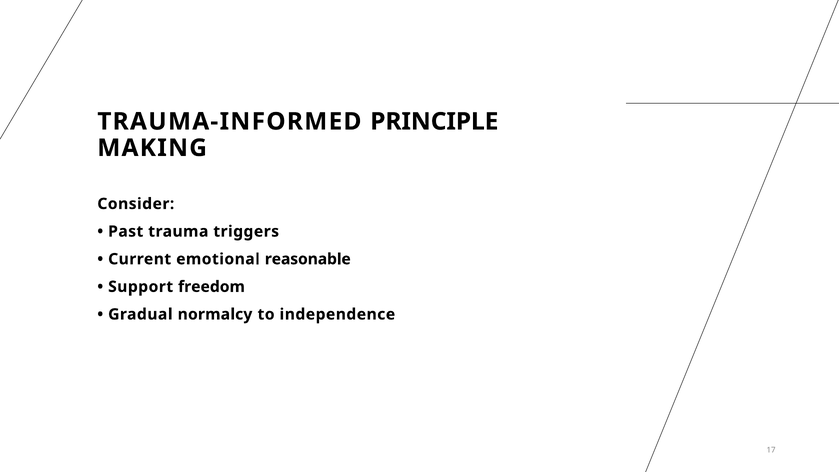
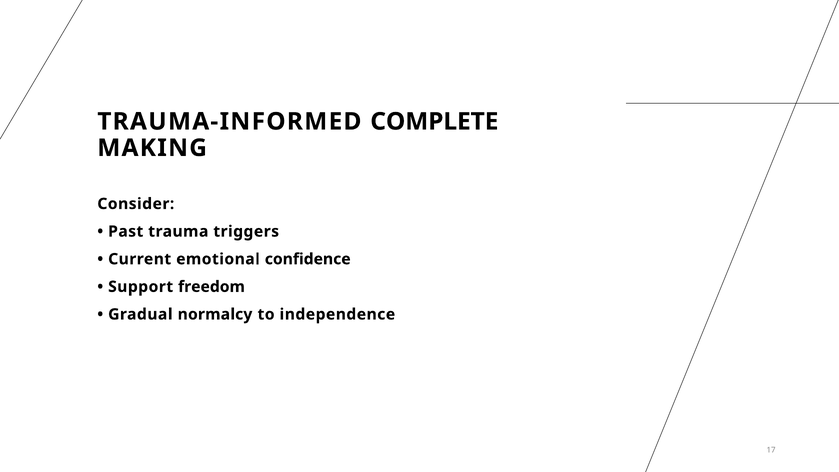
PRINCIPLE: PRINCIPLE -> COMPLETE
reasonable: reasonable -> confidence
